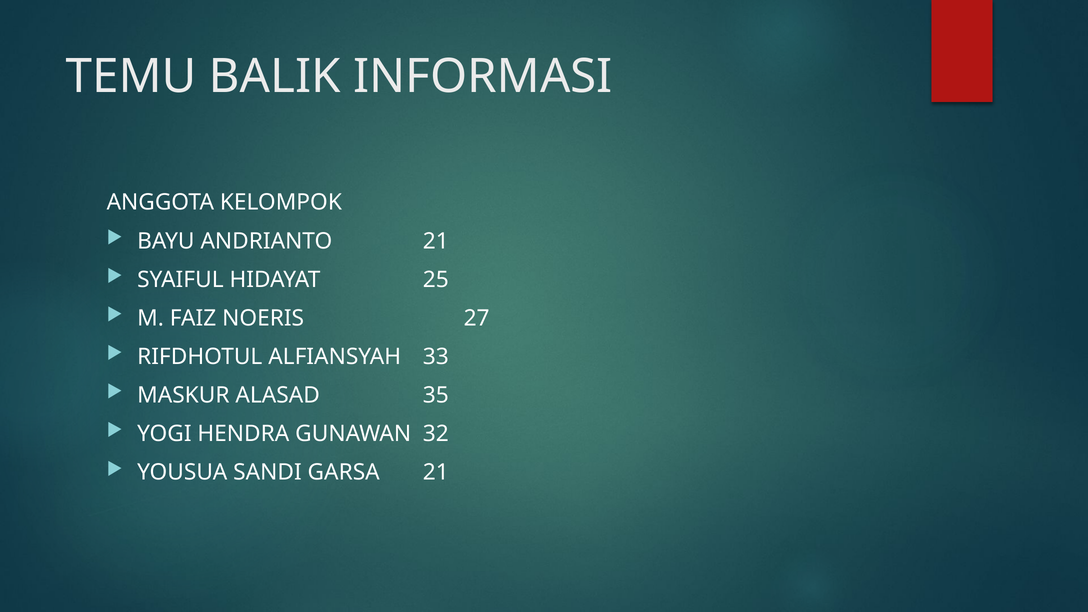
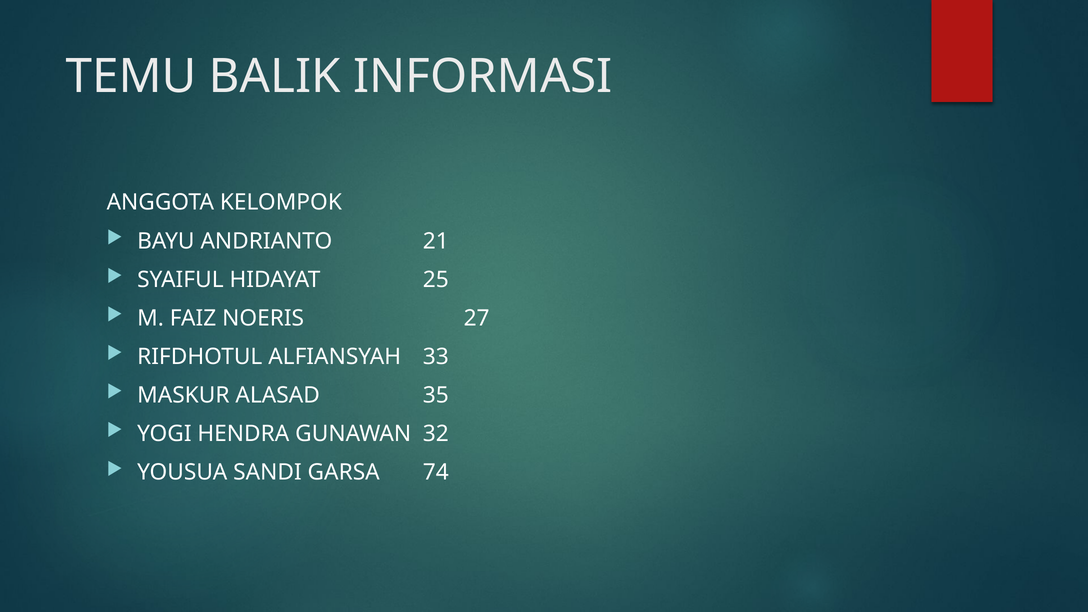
GARSA 21: 21 -> 74
